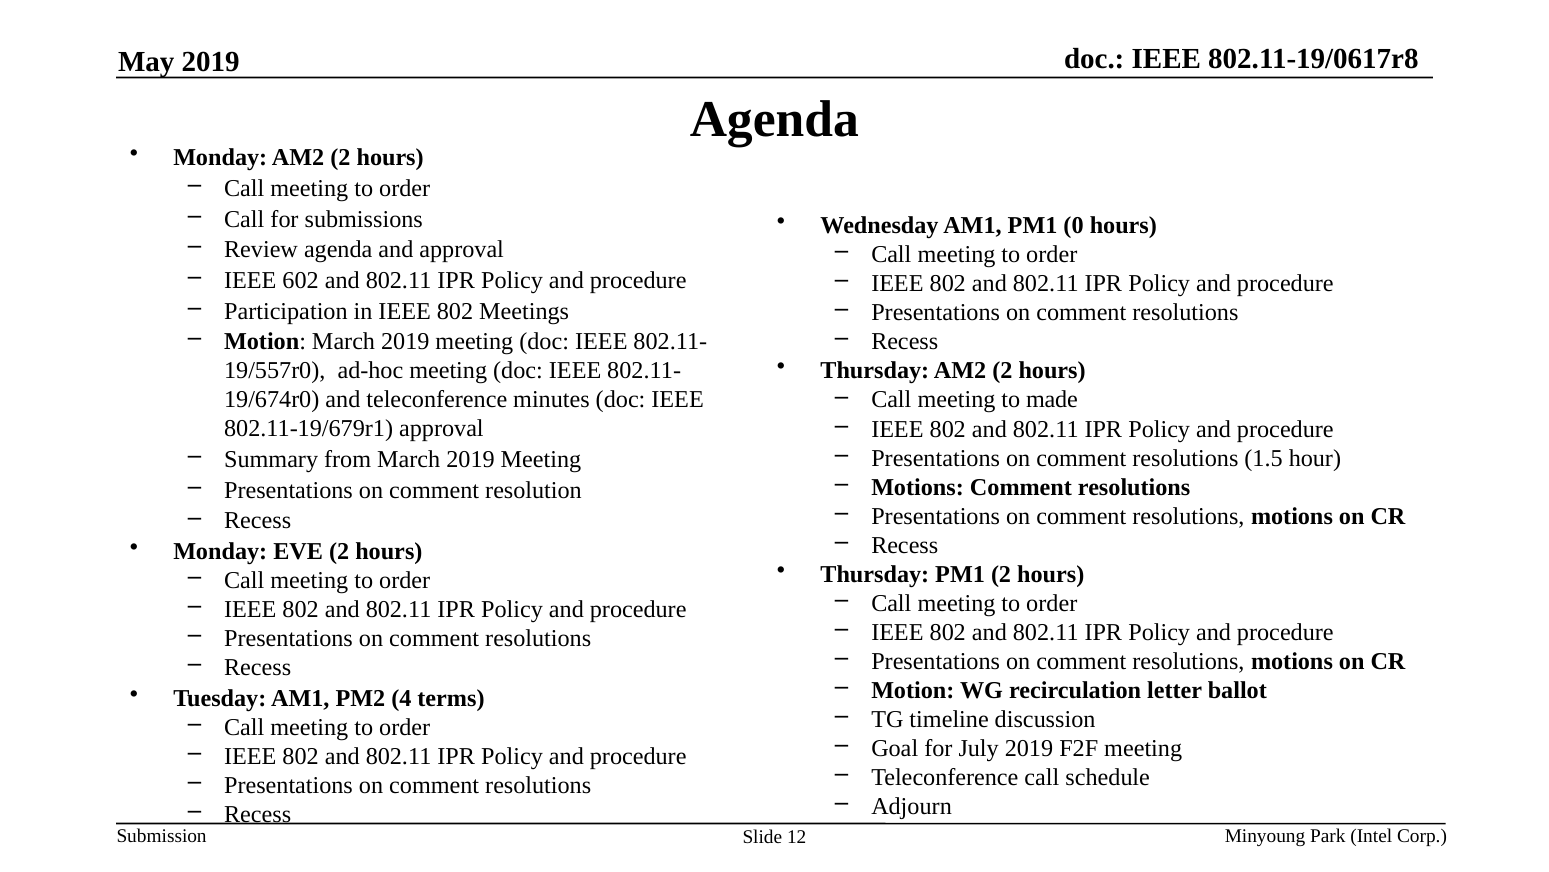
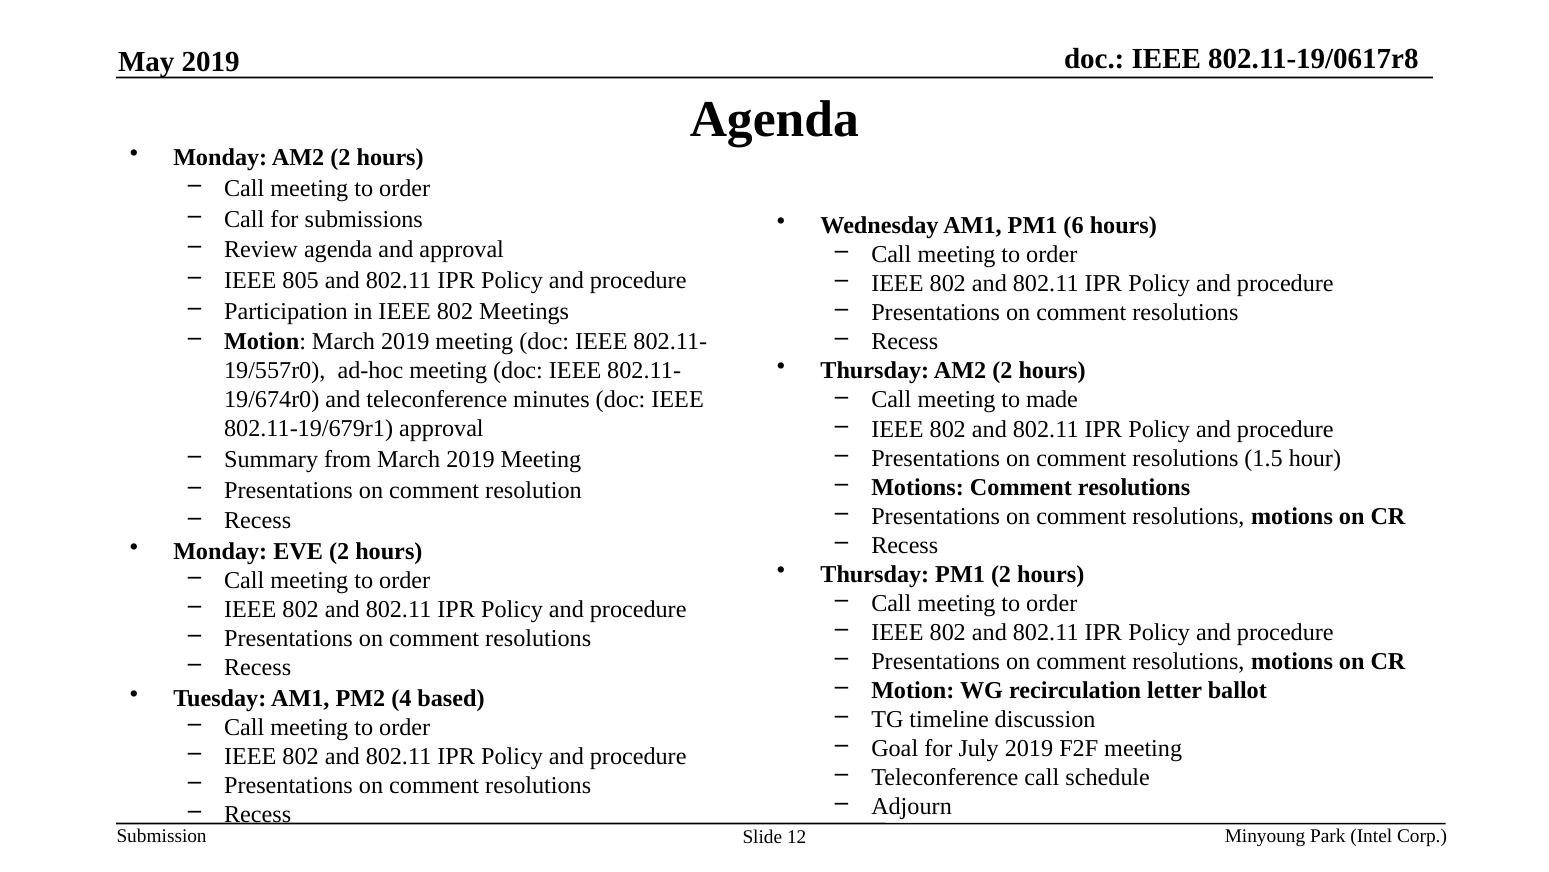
0: 0 -> 6
602: 602 -> 805
terms: terms -> based
